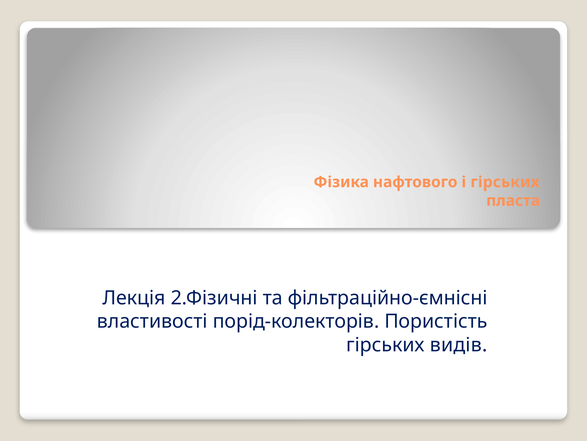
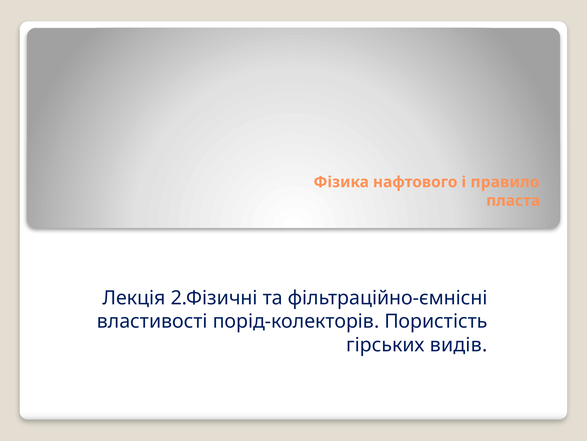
і гірських: гірських -> правило
